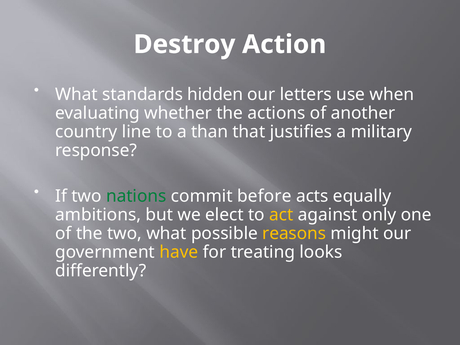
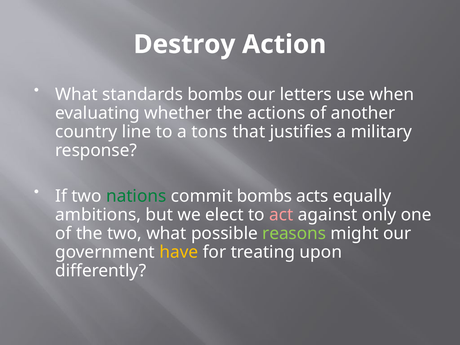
standards hidden: hidden -> bombs
than: than -> tons
commit before: before -> bombs
act colour: yellow -> pink
reasons colour: yellow -> light green
looks: looks -> upon
